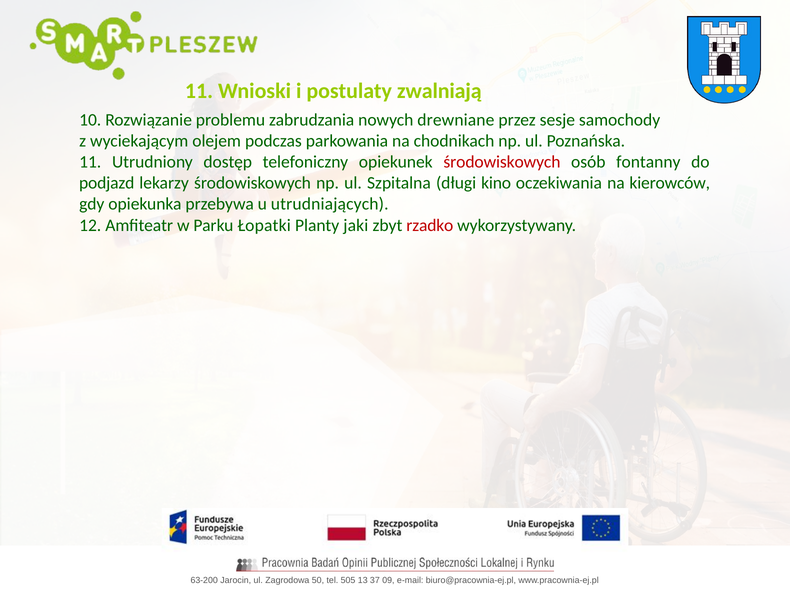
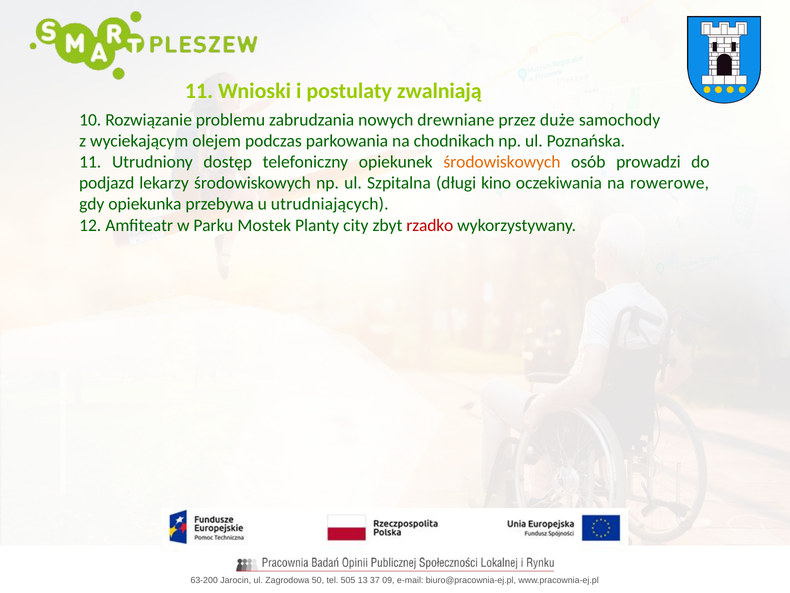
sesje: sesje -> duże
środowiskowych at (502, 162) colour: red -> orange
fontanny: fontanny -> prowadzi
kierowców: kierowców -> rowerowe
Łopatki: Łopatki -> Mostek
jaki: jaki -> city
